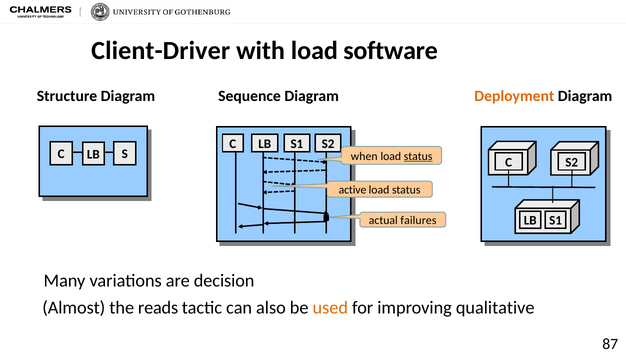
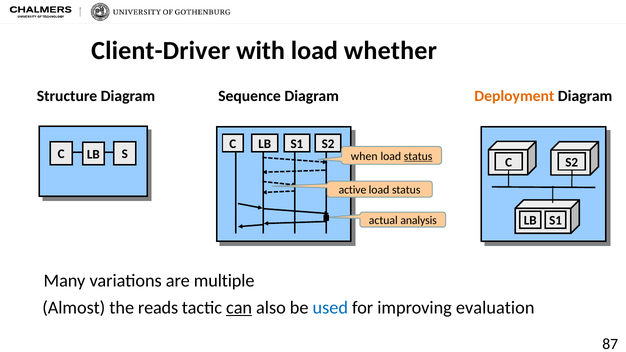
software: software -> whether
failures: failures -> analysis
decision: decision -> multiple
can underline: none -> present
used colour: orange -> blue
qualitative: qualitative -> evaluation
